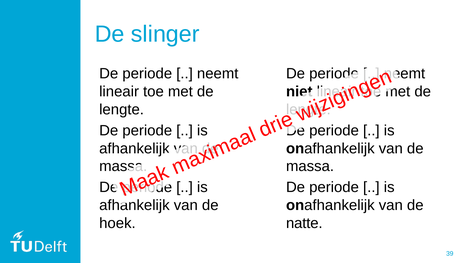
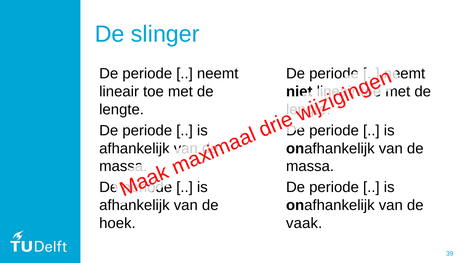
natte: natte -> vaak
